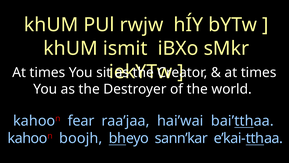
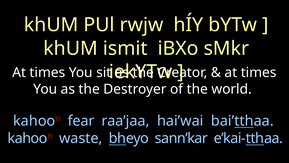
boojh: boojh -> waste
